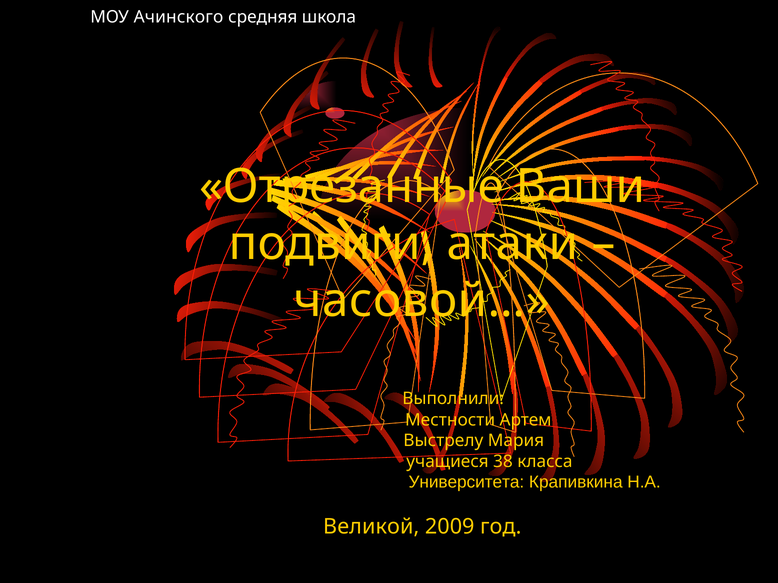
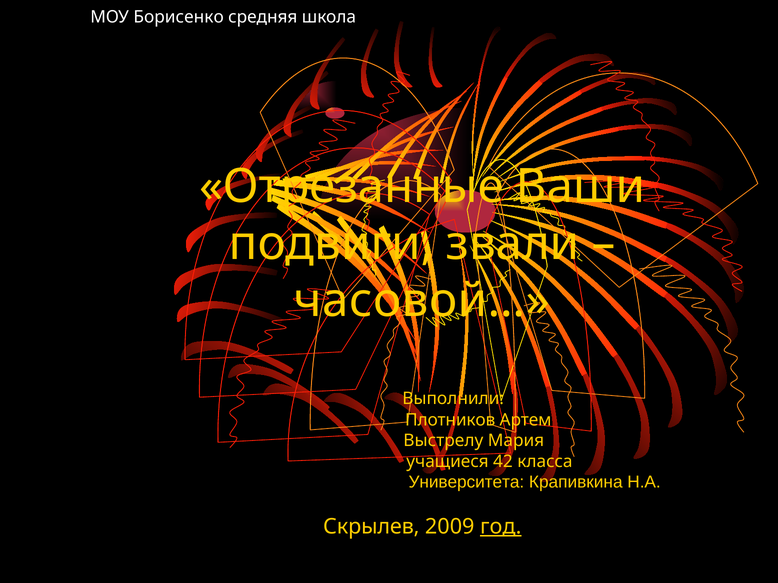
Ачинского: Ачинского -> Борисенко
атаки: атаки -> звали
Местности: Местности -> Плотников
38: 38 -> 42
Великой: Великой -> Скрылев
год underline: none -> present
